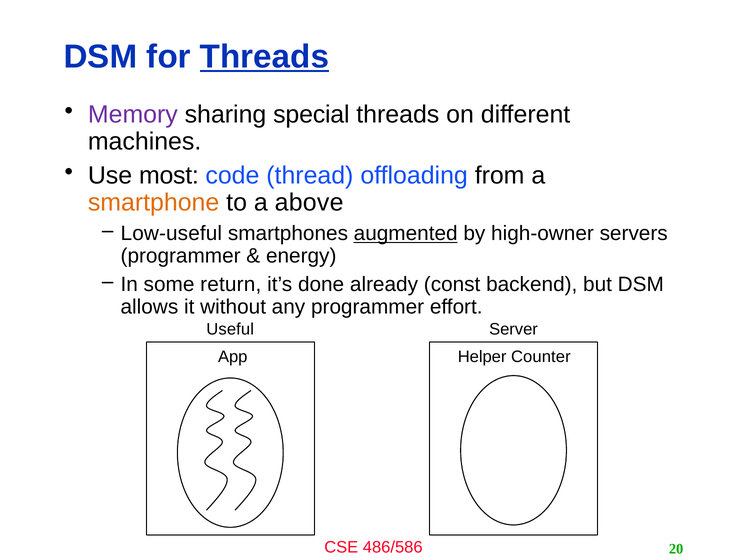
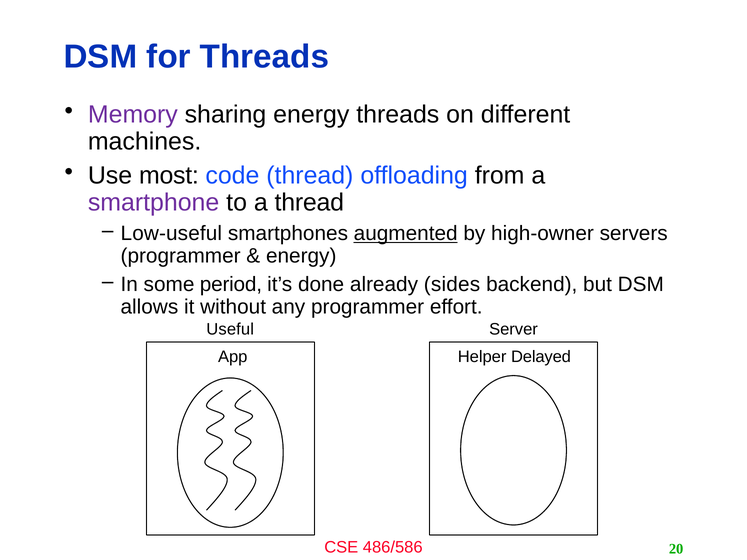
Threads at (264, 57) underline: present -> none
sharing special: special -> energy
smartphone colour: orange -> purple
a above: above -> thread
return: return -> period
const: const -> sides
Counter: Counter -> Delayed
